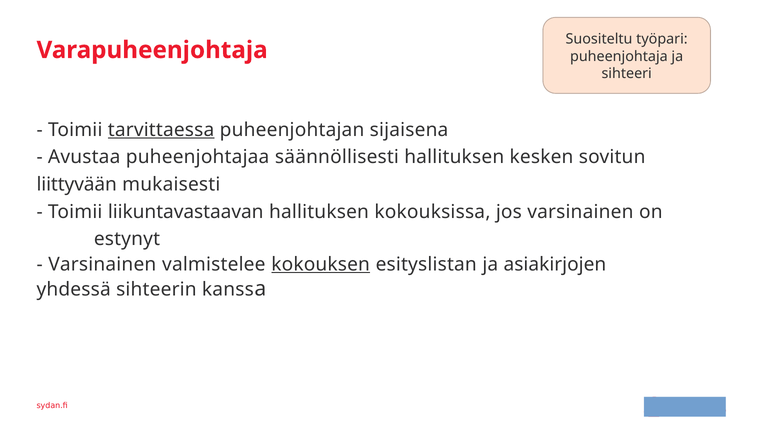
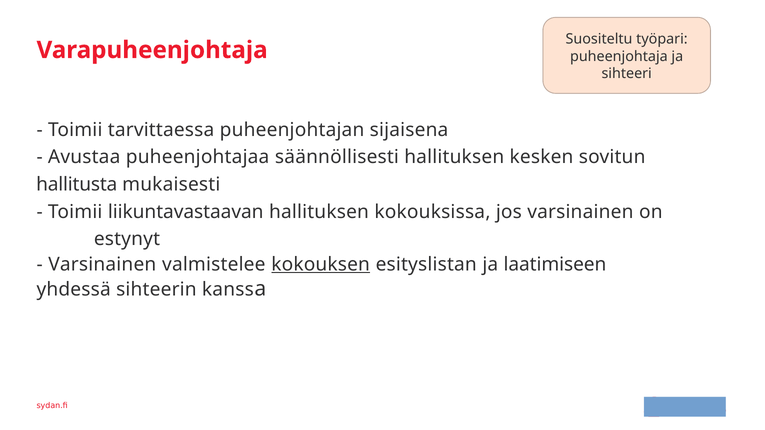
tarvittaessa underline: present -> none
liittyvään: liittyvään -> hallitusta
asiakirjojen: asiakirjojen -> laatimiseen
